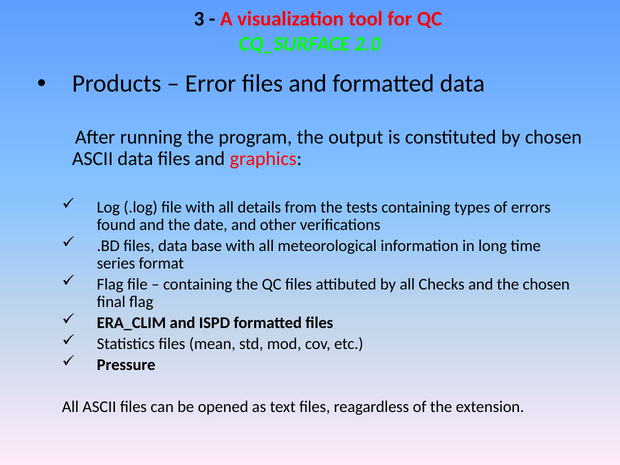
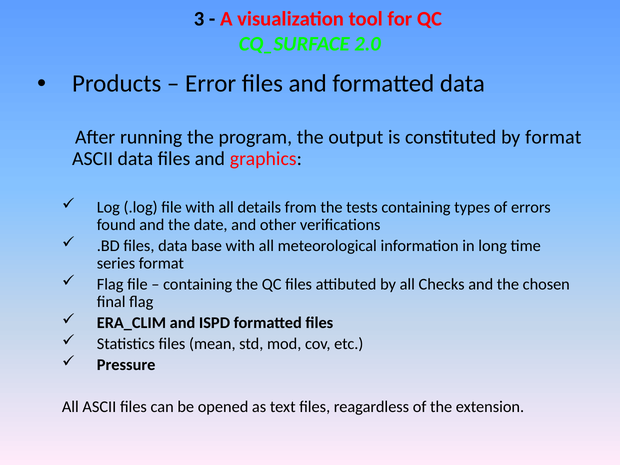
by chosen: chosen -> format
